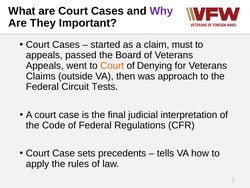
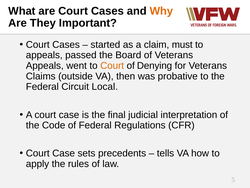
Why colour: purple -> orange
approach: approach -> probative
Tests: Tests -> Local
